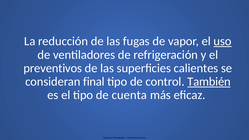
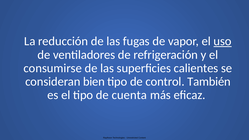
preventivos: preventivos -> consumirse
final: final -> bien
También underline: present -> none
